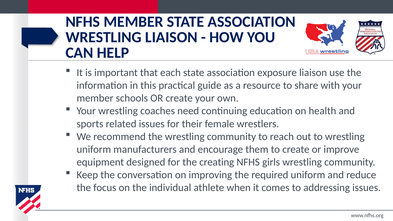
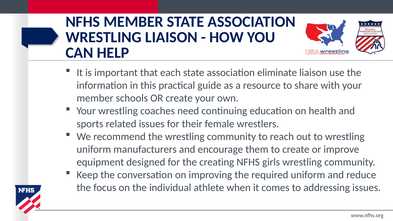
exposure: exposure -> eliminate
